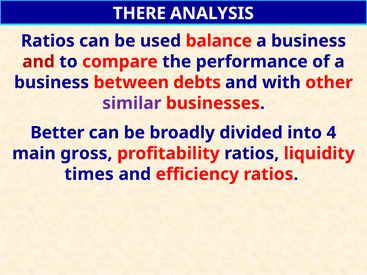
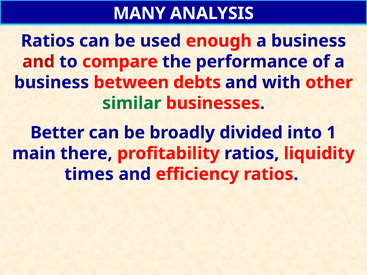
THERE: THERE -> MANY
balance: balance -> enough
similar colour: purple -> green
4: 4 -> 1
gross: gross -> there
